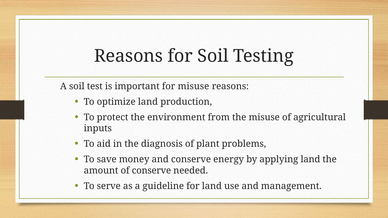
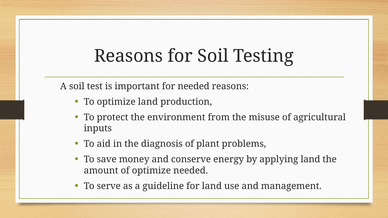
for misuse: misuse -> needed
of conserve: conserve -> optimize
